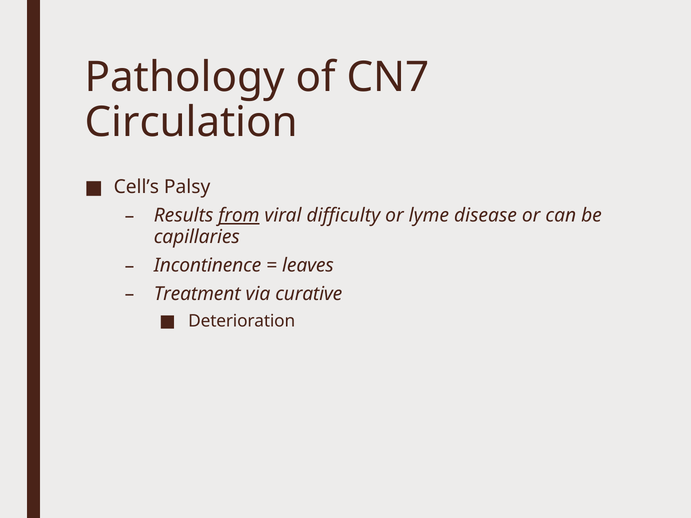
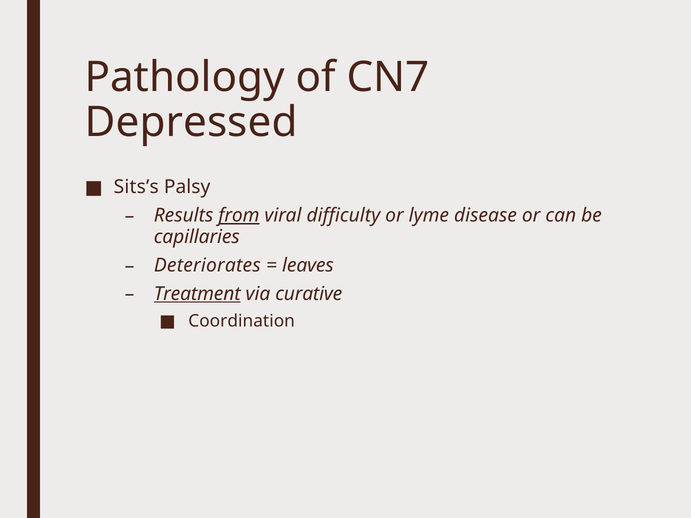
Circulation: Circulation -> Depressed
Cell’s: Cell’s -> Sits’s
Incontinence: Incontinence -> Deteriorates
Treatment underline: none -> present
Deterioration: Deterioration -> Coordination
